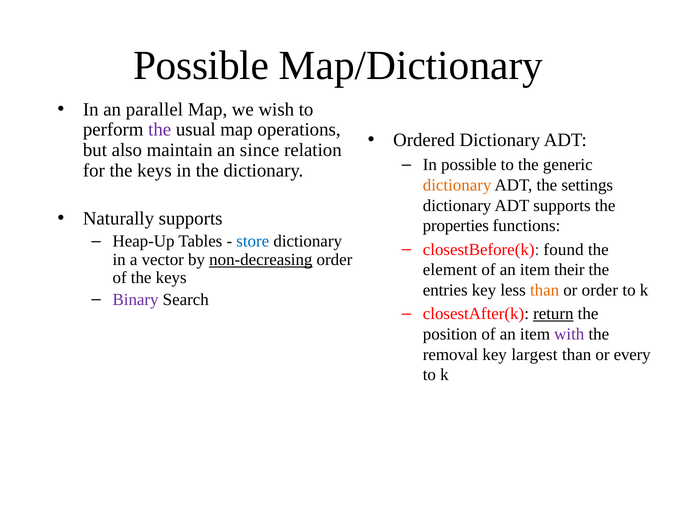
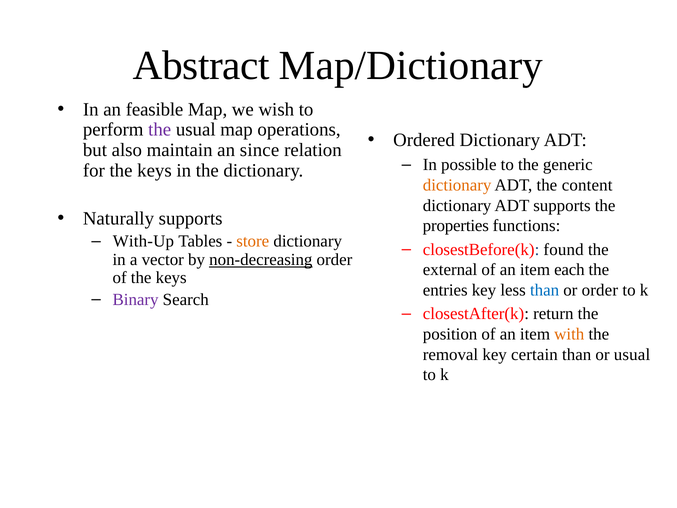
Possible at (201, 66): Possible -> Abstract
parallel: parallel -> feasible
settings: settings -> content
Heap-Up: Heap-Up -> With-Up
store colour: blue -> orange
element: element -> external
their: their -> each
than at (545, 290) colour: orange -> blue
return underline: present -> none
with colour: purple -> orange
largest: largest -> certain
or every: every -> usual
